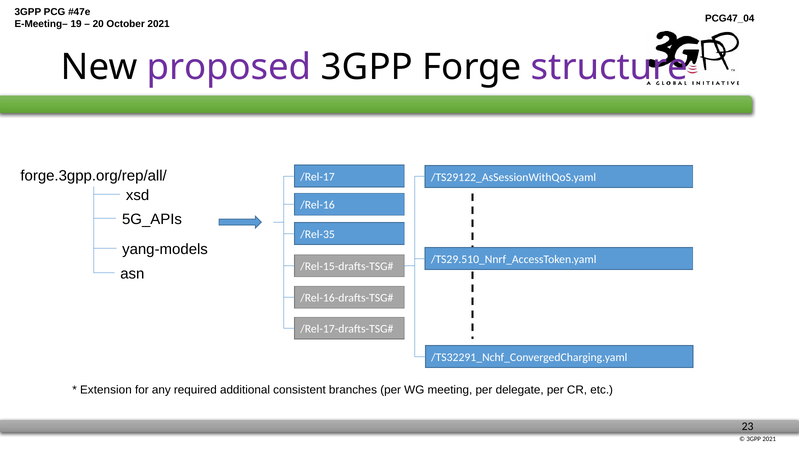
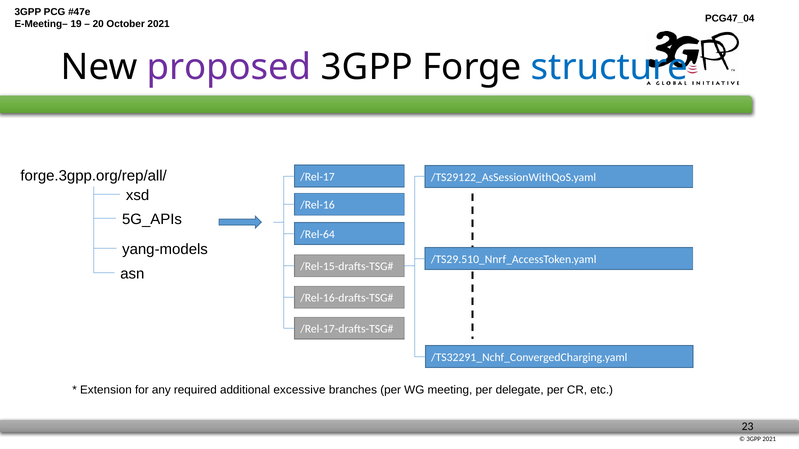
structure colour: purple -> blue
/Rel-35: /Rel-35 -> /Rel-64
consistent: consistent -> excessive
